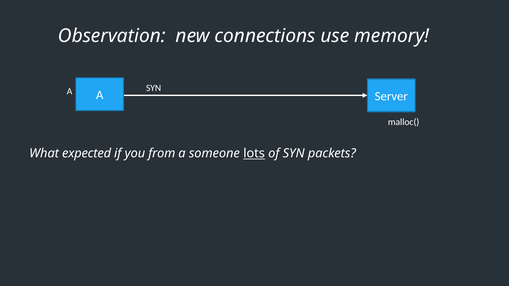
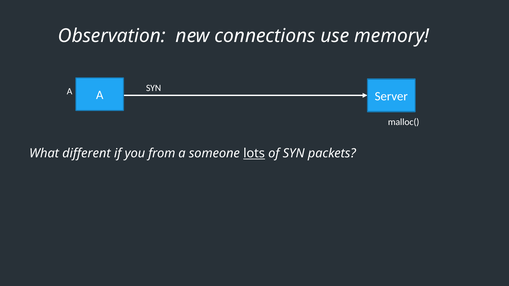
expected: expected -> different
